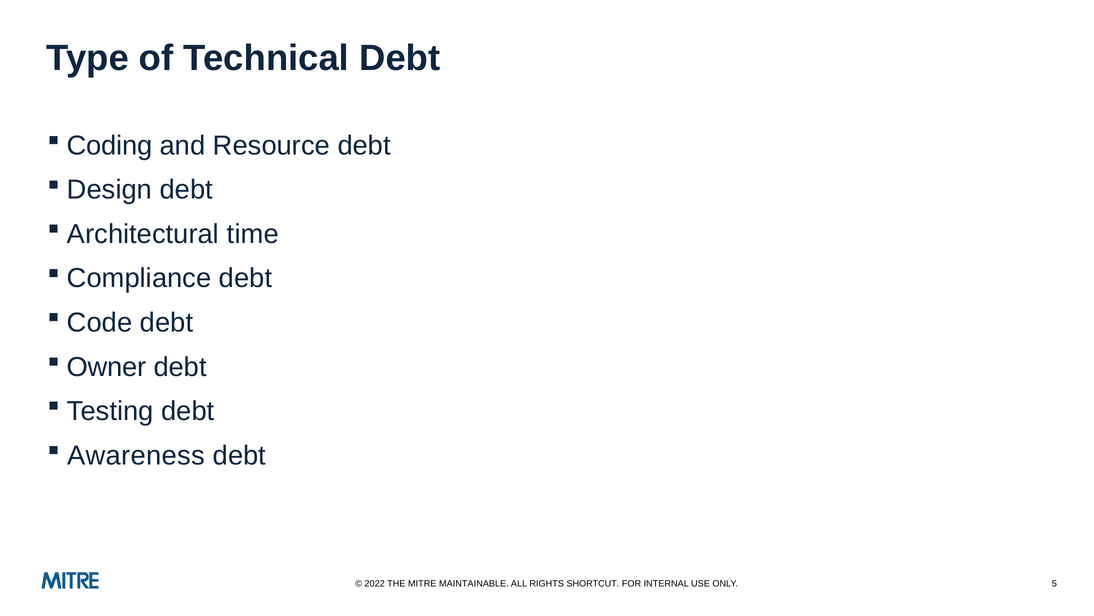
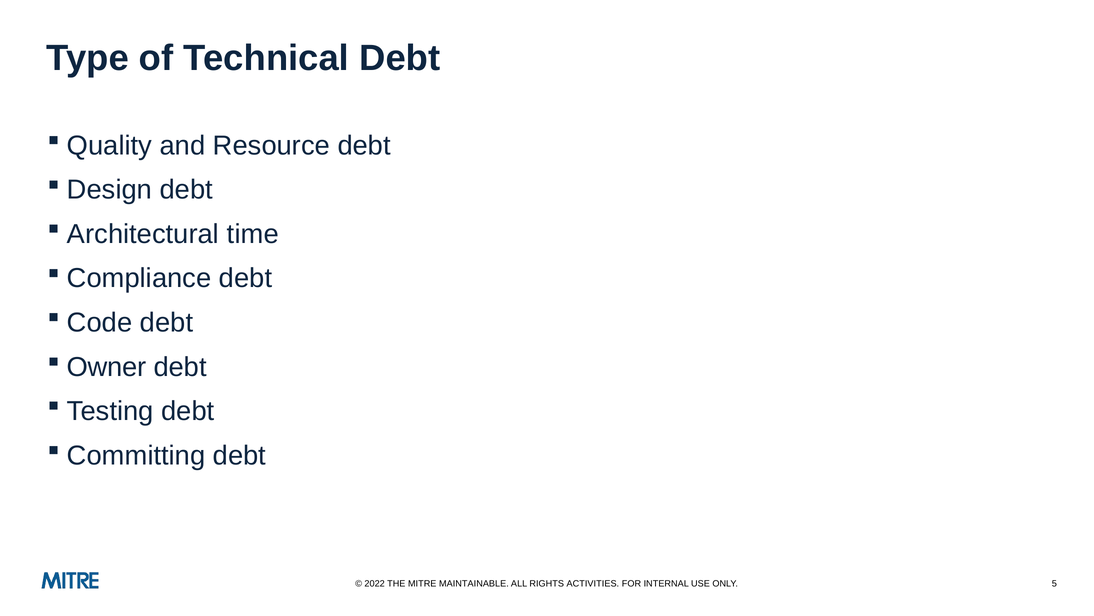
Coding: Coding -> Quality
Awareness: Awareness -> Committing
SHORTCUT: SHORTCUT -> ACTIVITIES
